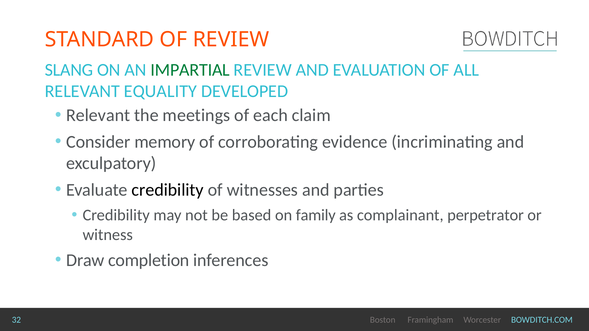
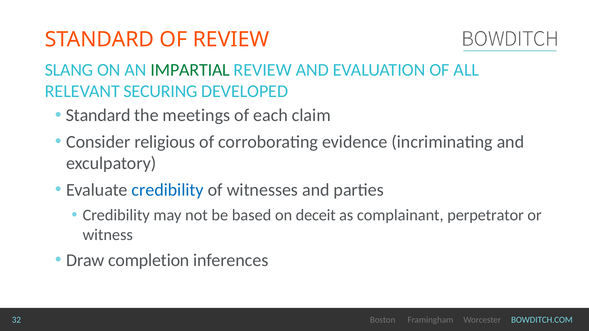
EQUALITY: EQUALITY -> SECURING
Relevant at (98, 115): Relevant -> Standard
memory: memory -> religious
credibility at (168, 190) colour: black -> blue
family: family -> deceit
